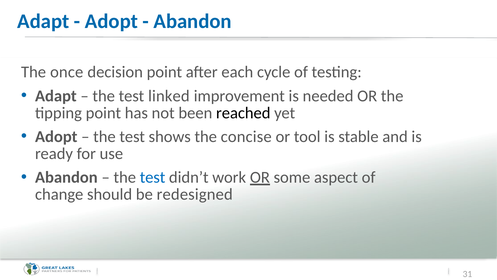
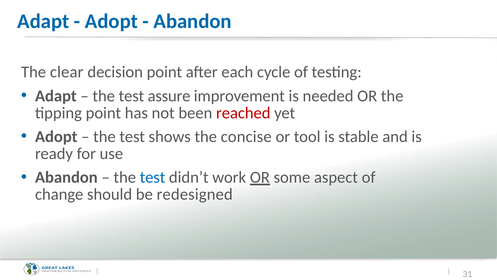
once: once -> clear
linked: linked -> assure
reached colour: black -> red
